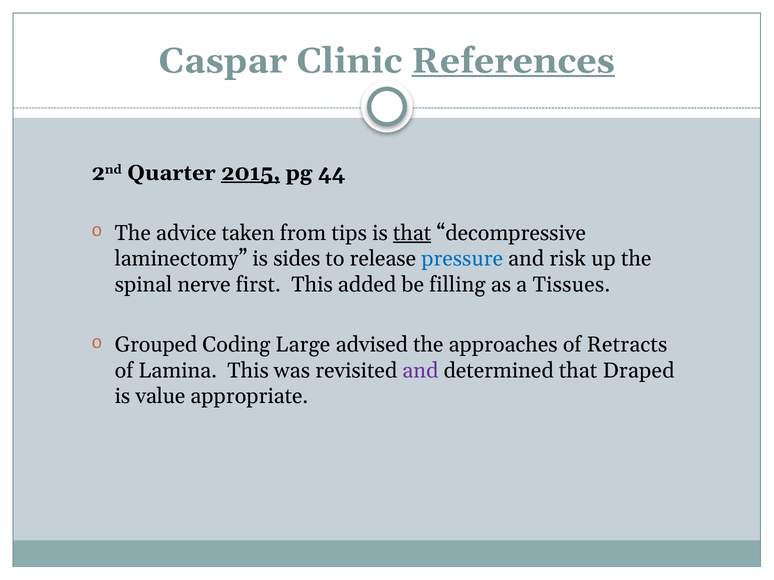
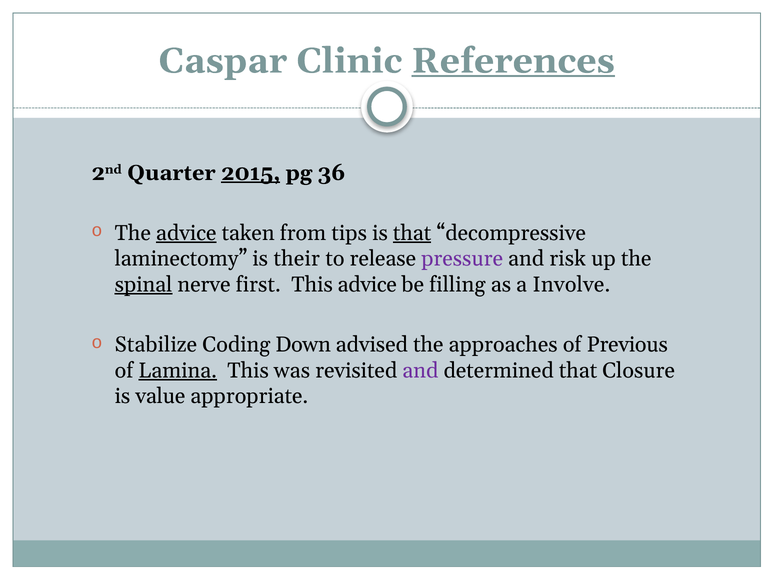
44: 44 -> 36
advice at (186, 233) underline: none -> present
sides: sides -> their
pressure colour: blue -> purple
spinal underline: none -> present
This added: added -> advice
Tissues: Tissues -> Involve
Grouped: Grouped -> Stabilize
Large: Large -> Down
Retracts: Retracts -> Previous
Lamina underline: none -> present
Draped: Draped -> Closure
